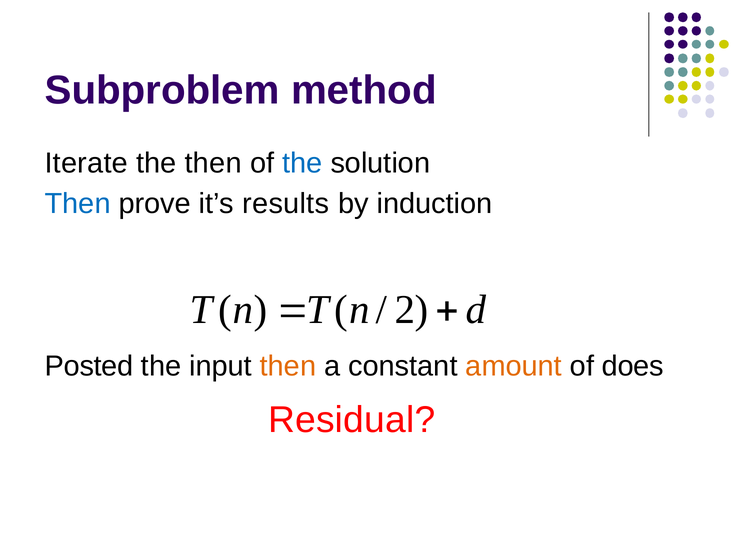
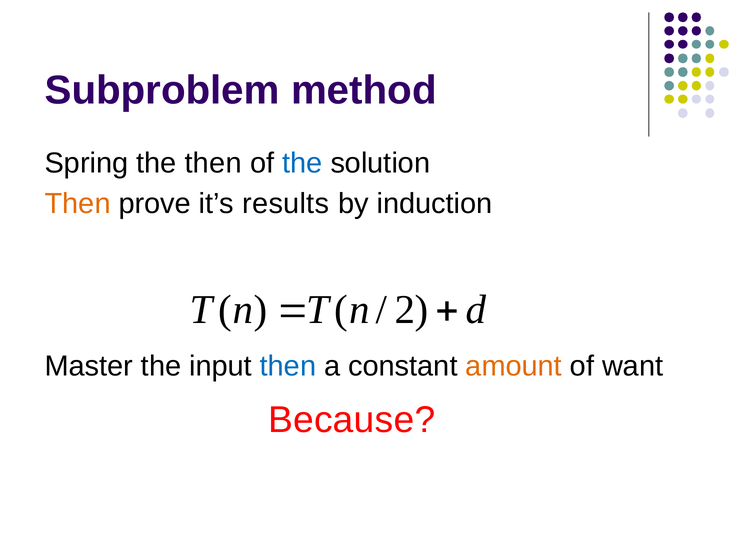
Iterate: Iterate -> Spring
Then at (78, 204) colour: blue -> orange
Posted: Posted -> Master
then at (288, 366) colour: orange -> blue
does: does -> want
Residual: Residual -> Because
